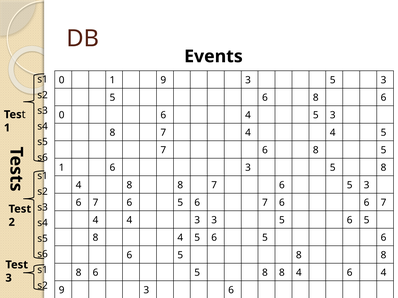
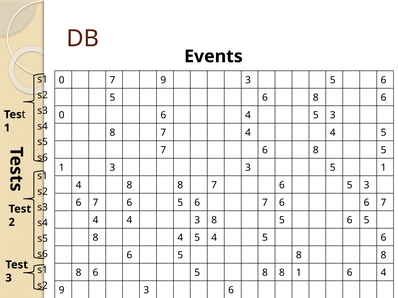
0 1: 1 -> 7
3 5 3: 3 -> 6
1 6: 6 -> 3
3 5 8: 8 -> 1
4 3 3: 3 -> 8
4 5 6: 6 -> 4
8 8 4: 4 -> 1
